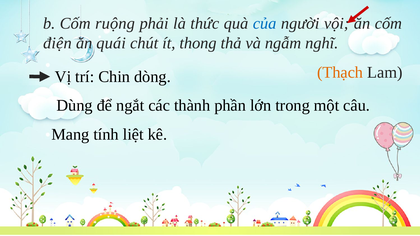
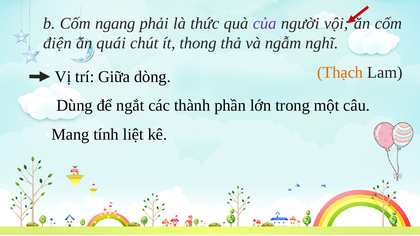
ruộng: ruộng -> ngang
của colour: blue -> purple
Chin: Chin -> Giữa
